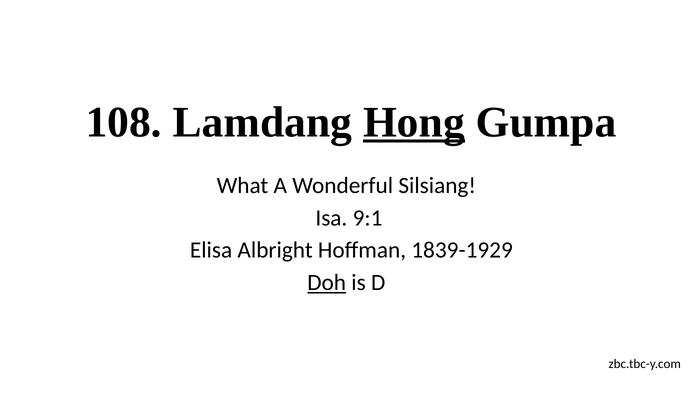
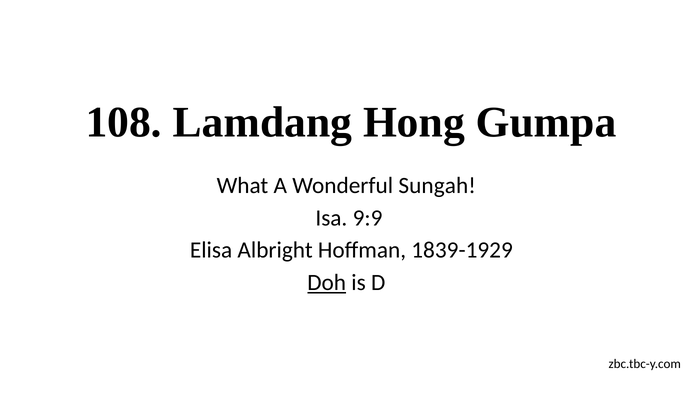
Hong underline: present -> none
Silsiang: Silsiang -> Sungah
9:1: 9:1 -> 9:9
